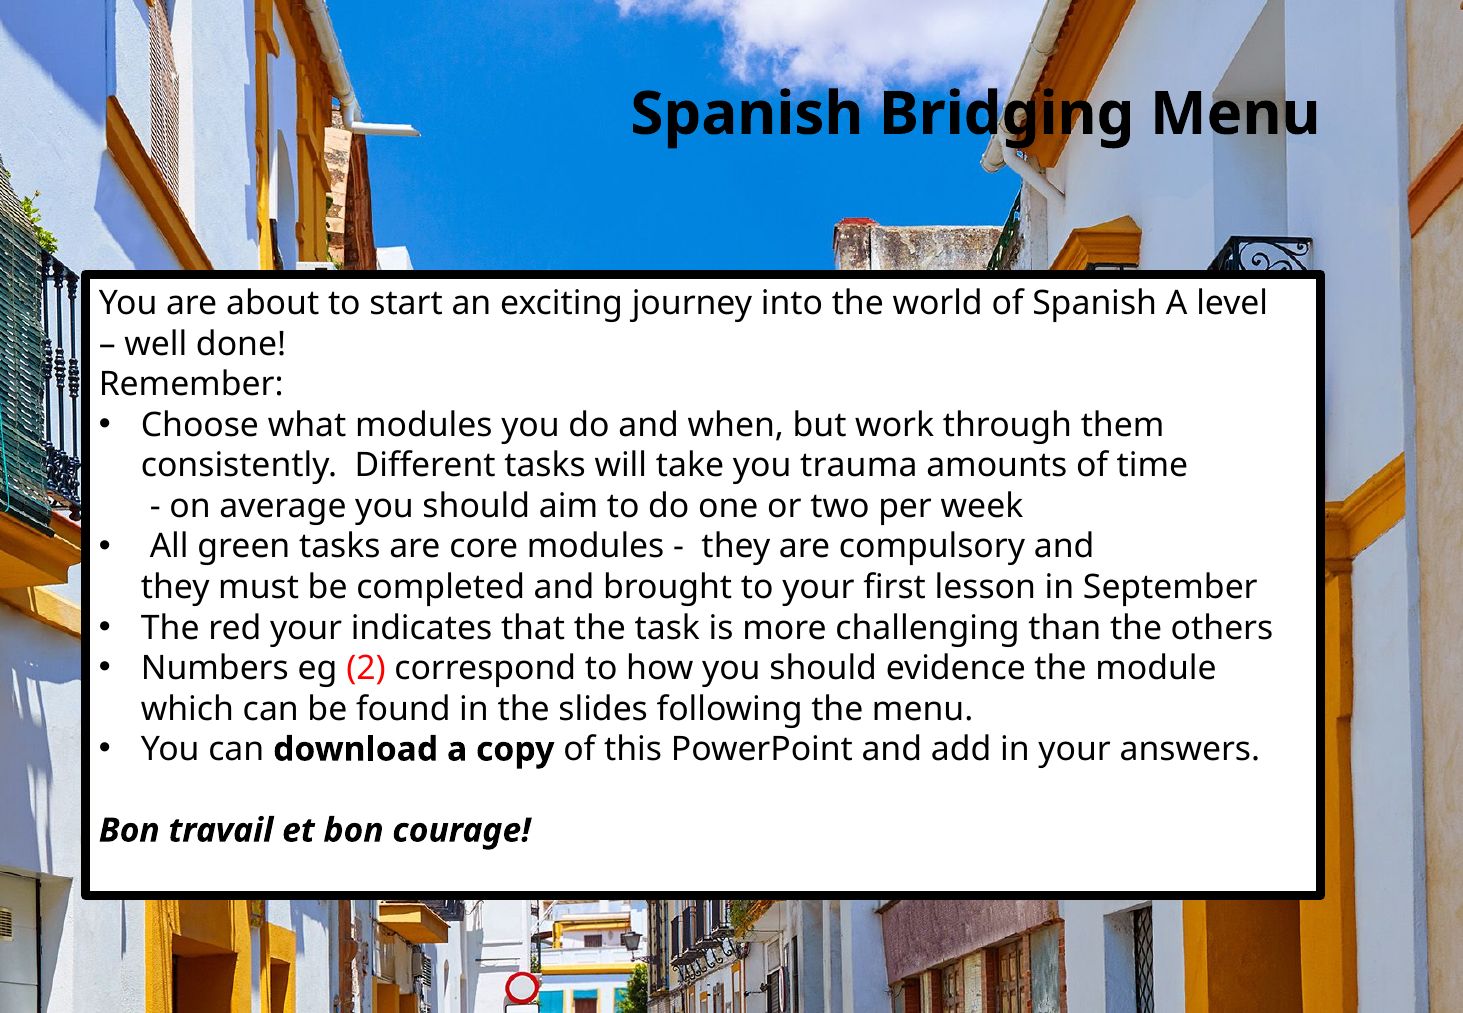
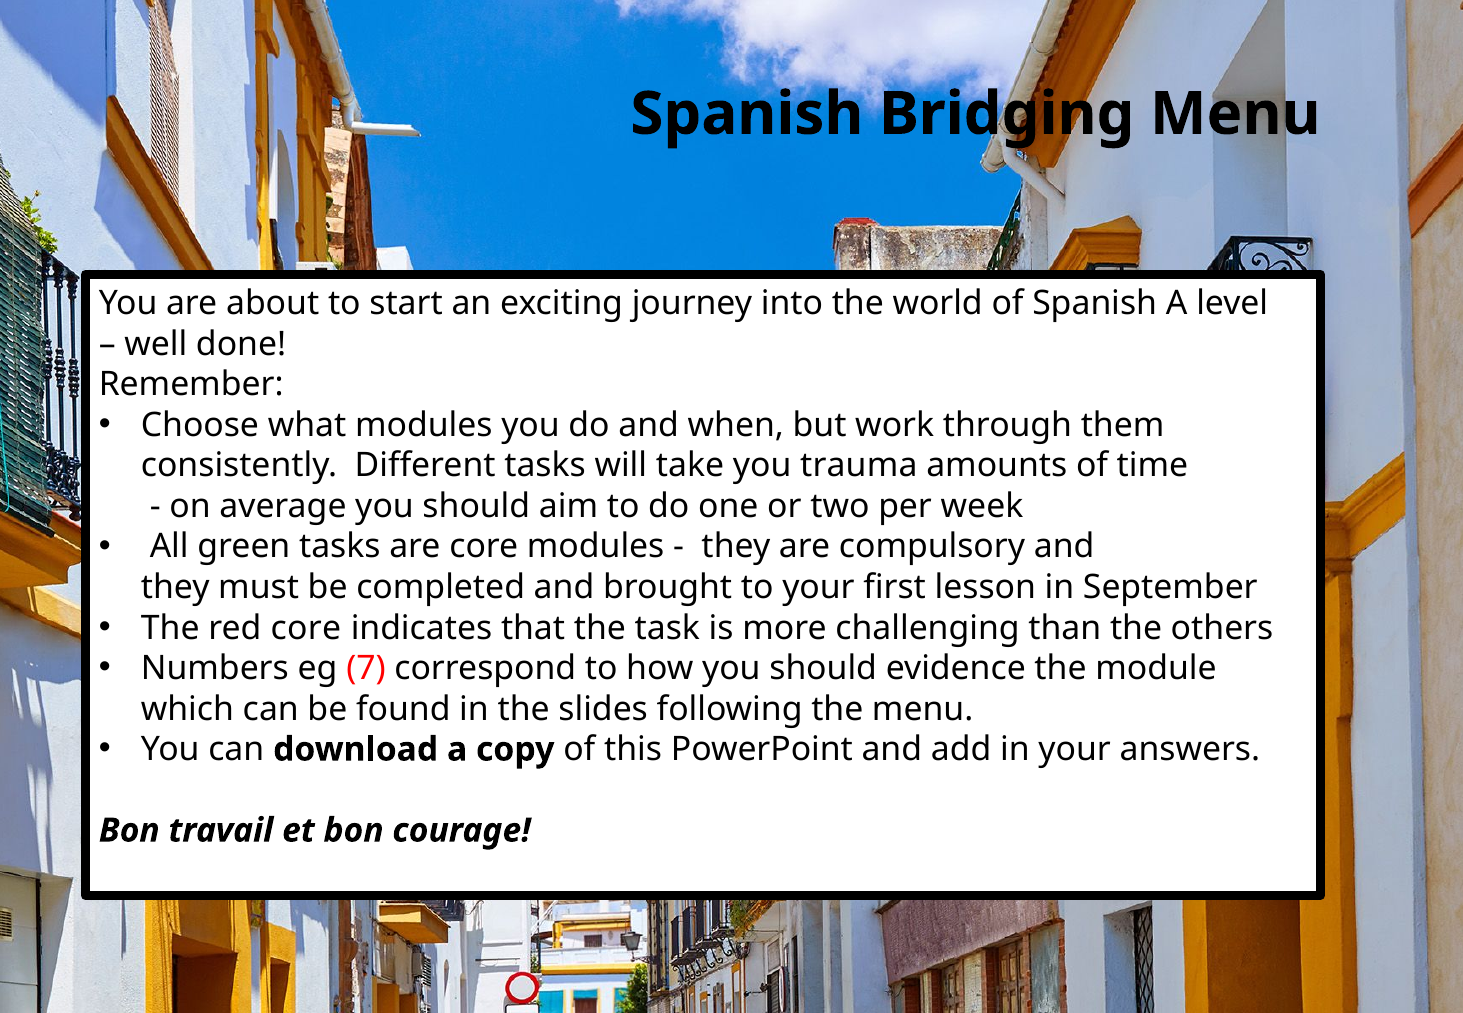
red your: your -> core
2: 2 -> 7
